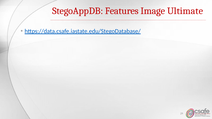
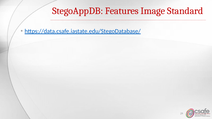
Ultimate: Ultimate -> Standard
